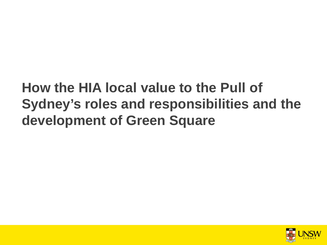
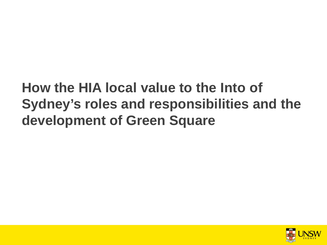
Pull: Pull -> Into
